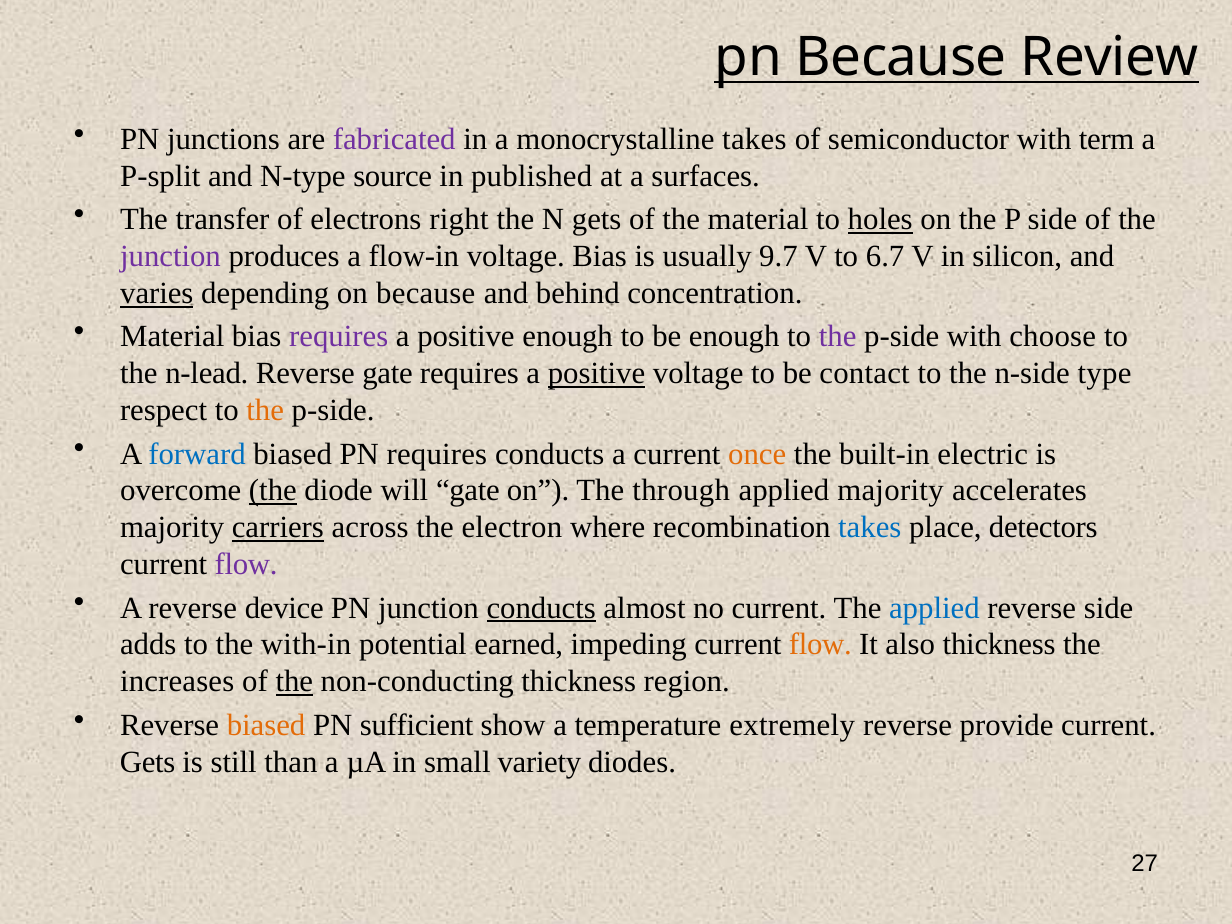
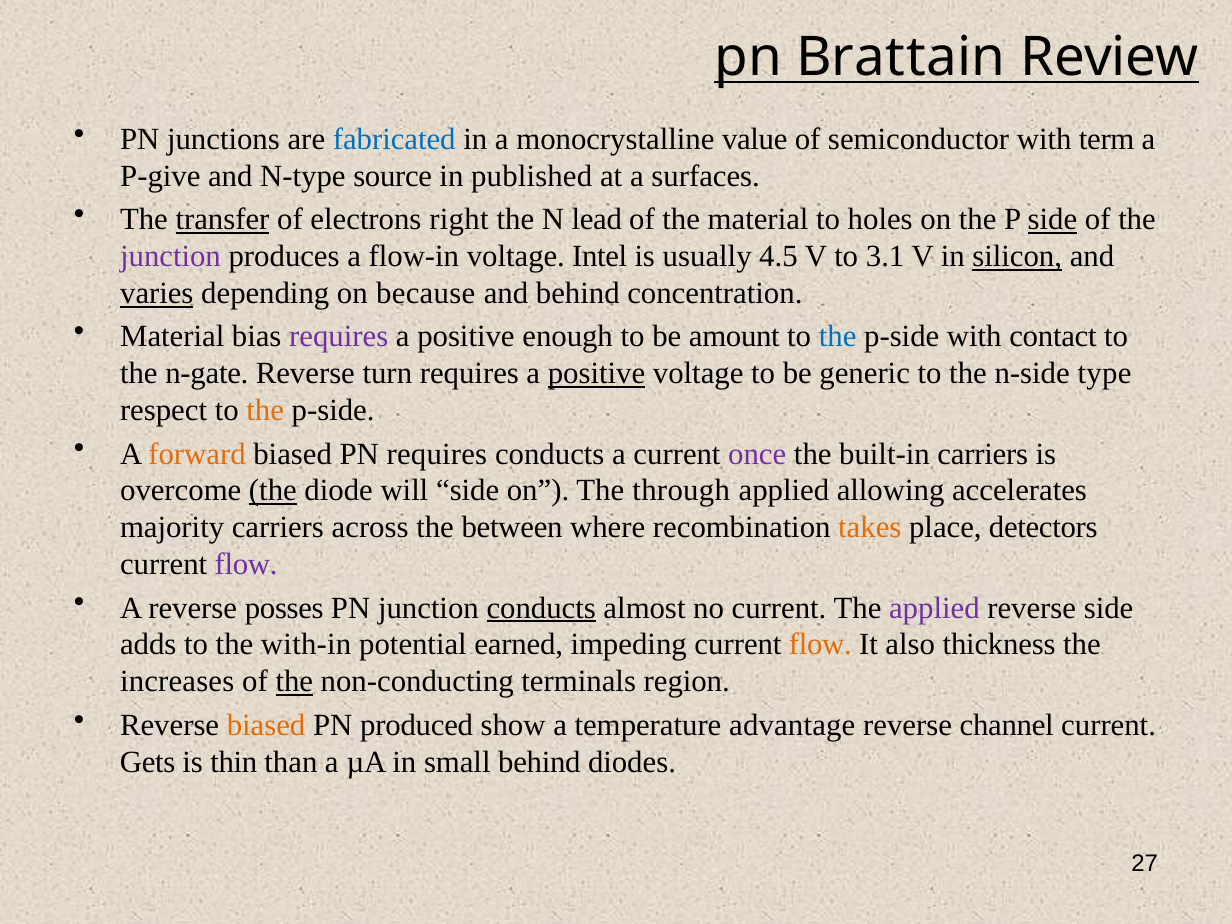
pn Because: Because -> Brattain
fabricated colour: purple -> blue
monocrystalline takes: takes -> value
P-split: P-split -> P-give
transfer underline: none -> present
N gets: gets -> lead
holes underline: present -> none
side at (1052, 220) underline: none -> present
voltage Bias: Bias -> Intel
9.7: 9.7 -> 4.5
6.7: 6.7 -> 3.1
silicon underline: none -> present
be enough: enough -> amount
the at (838, 337) colour: purple -> blue
choose: choose -> contact
n-lead: n-lead -> n-gate
Reverse gate: gate -> turn
contact: contact -> generic
forward colour: blue -> orange
once colour: orange -> purple
built-in electric: electric -> carriers
will gate: gate -> side
applied majority: majority -> allowing
carriers at (278, 528) underline: present -> none
electron: electron -> between
takes at (870, 528) colour: blue -> orange
device: device -> posses
applied at (934, 608) colour: blue -> purple
non-conducting thickness: thickness -> terminals
sufficient: sufficient -> produced
extremely: extremely -> advantage
provide: provide -> channel
still: still -> thin
small variety: variety -> behind
